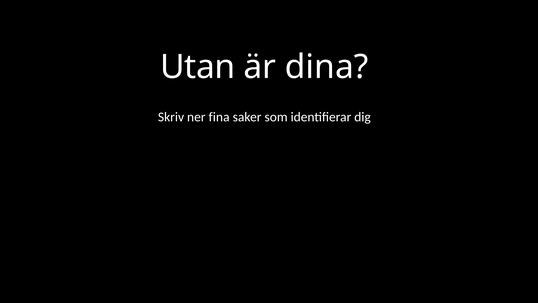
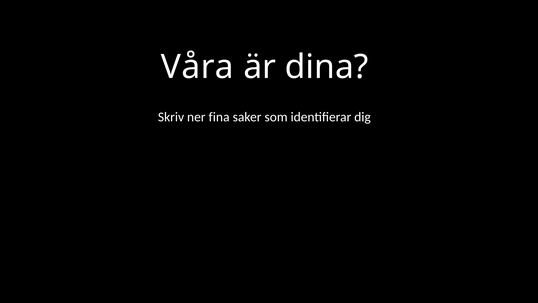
Utan: Utan -> Våra
